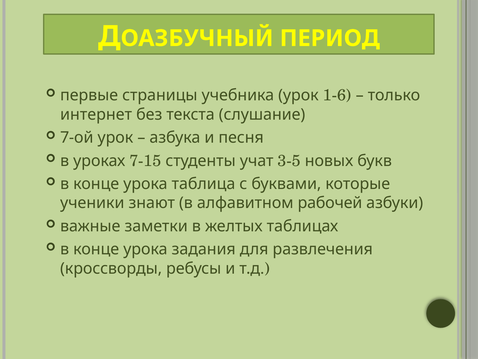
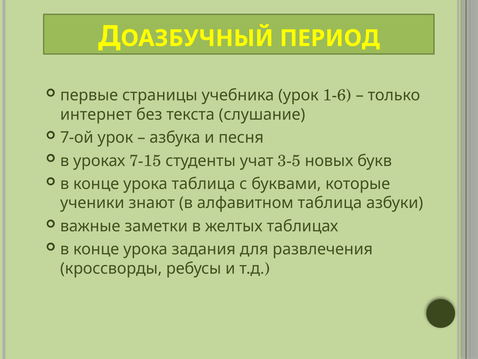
алфавитном рабочей: рабочей -> таблица
